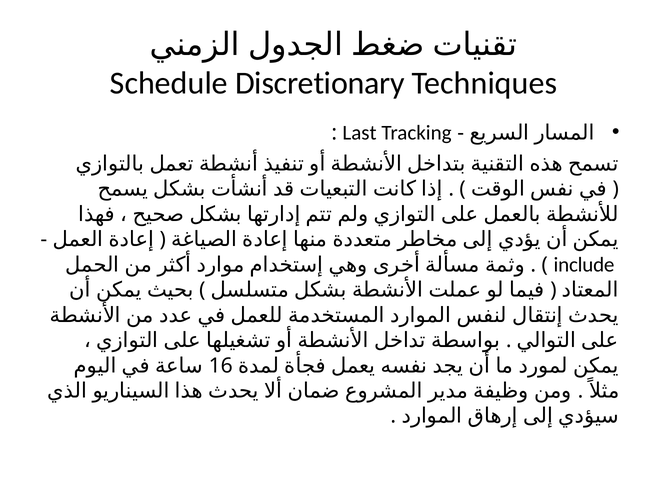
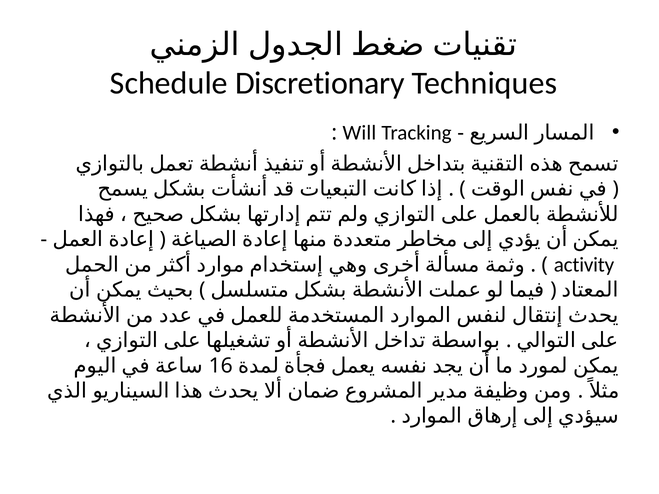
Last: Last -> Will
include: include -> activity
